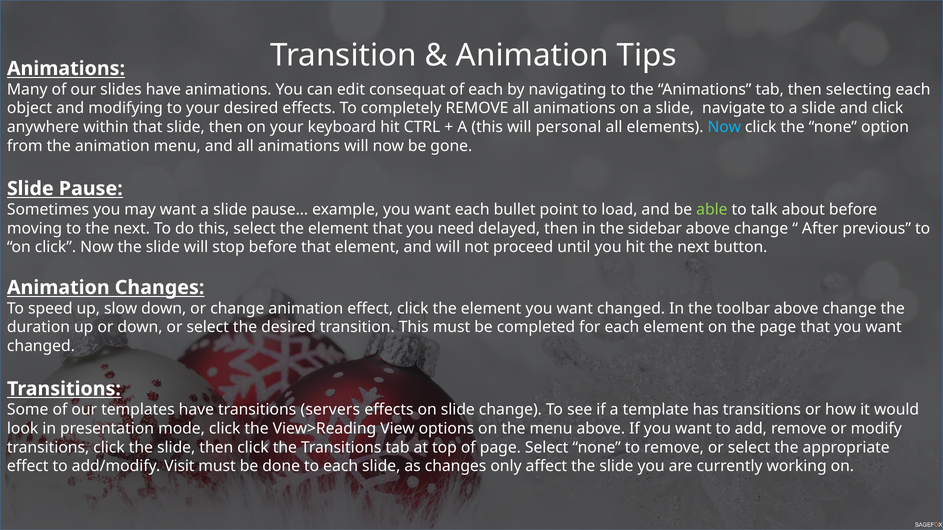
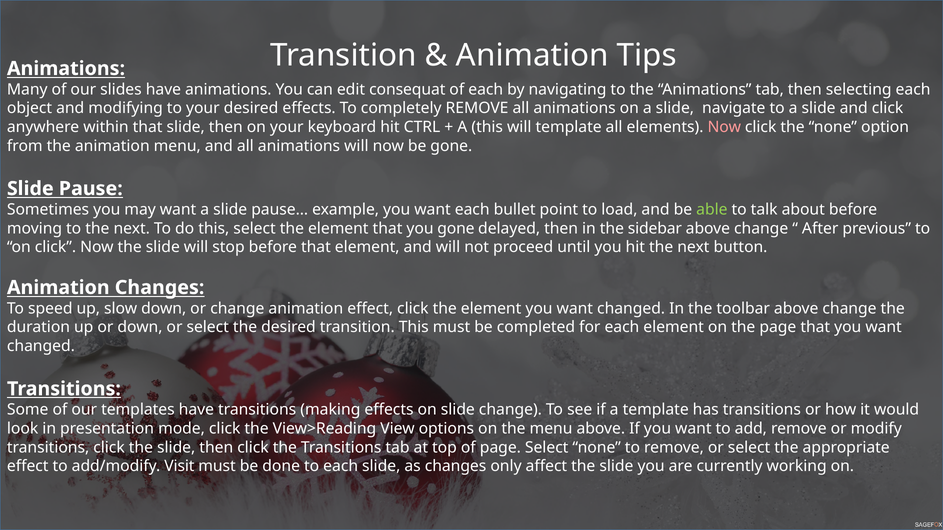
will personal: personal -> template
Now at (724, 127) colour: light blue -> pink
you need: need -> gone
servers: servers -> making
